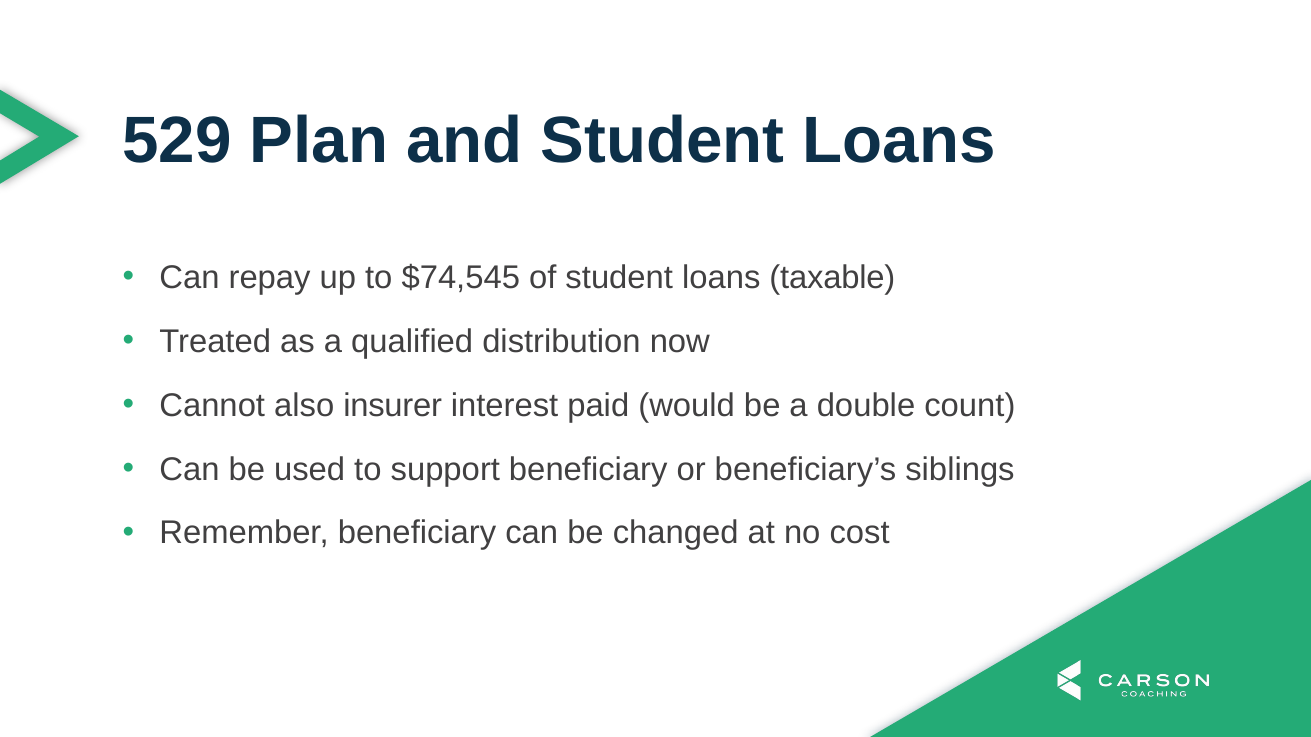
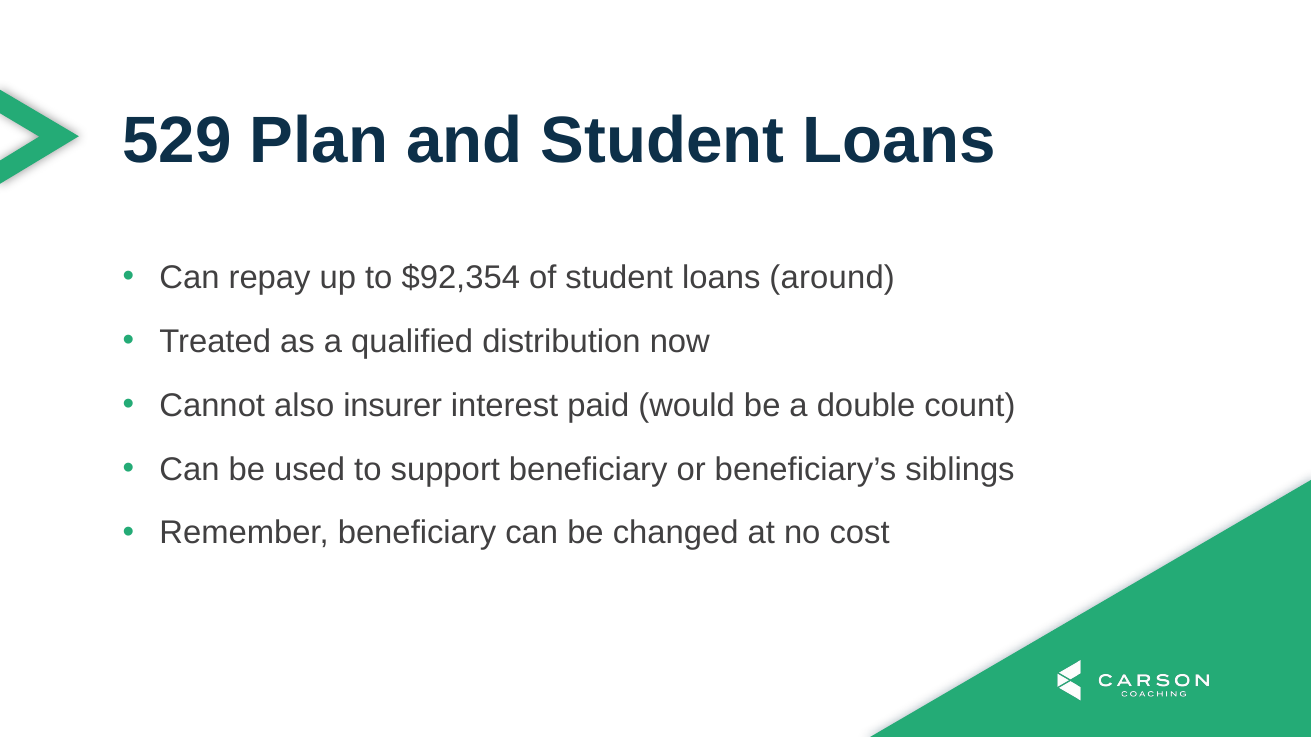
$74,545: $74,545 -> $92,354
taxable: taxable -> around
